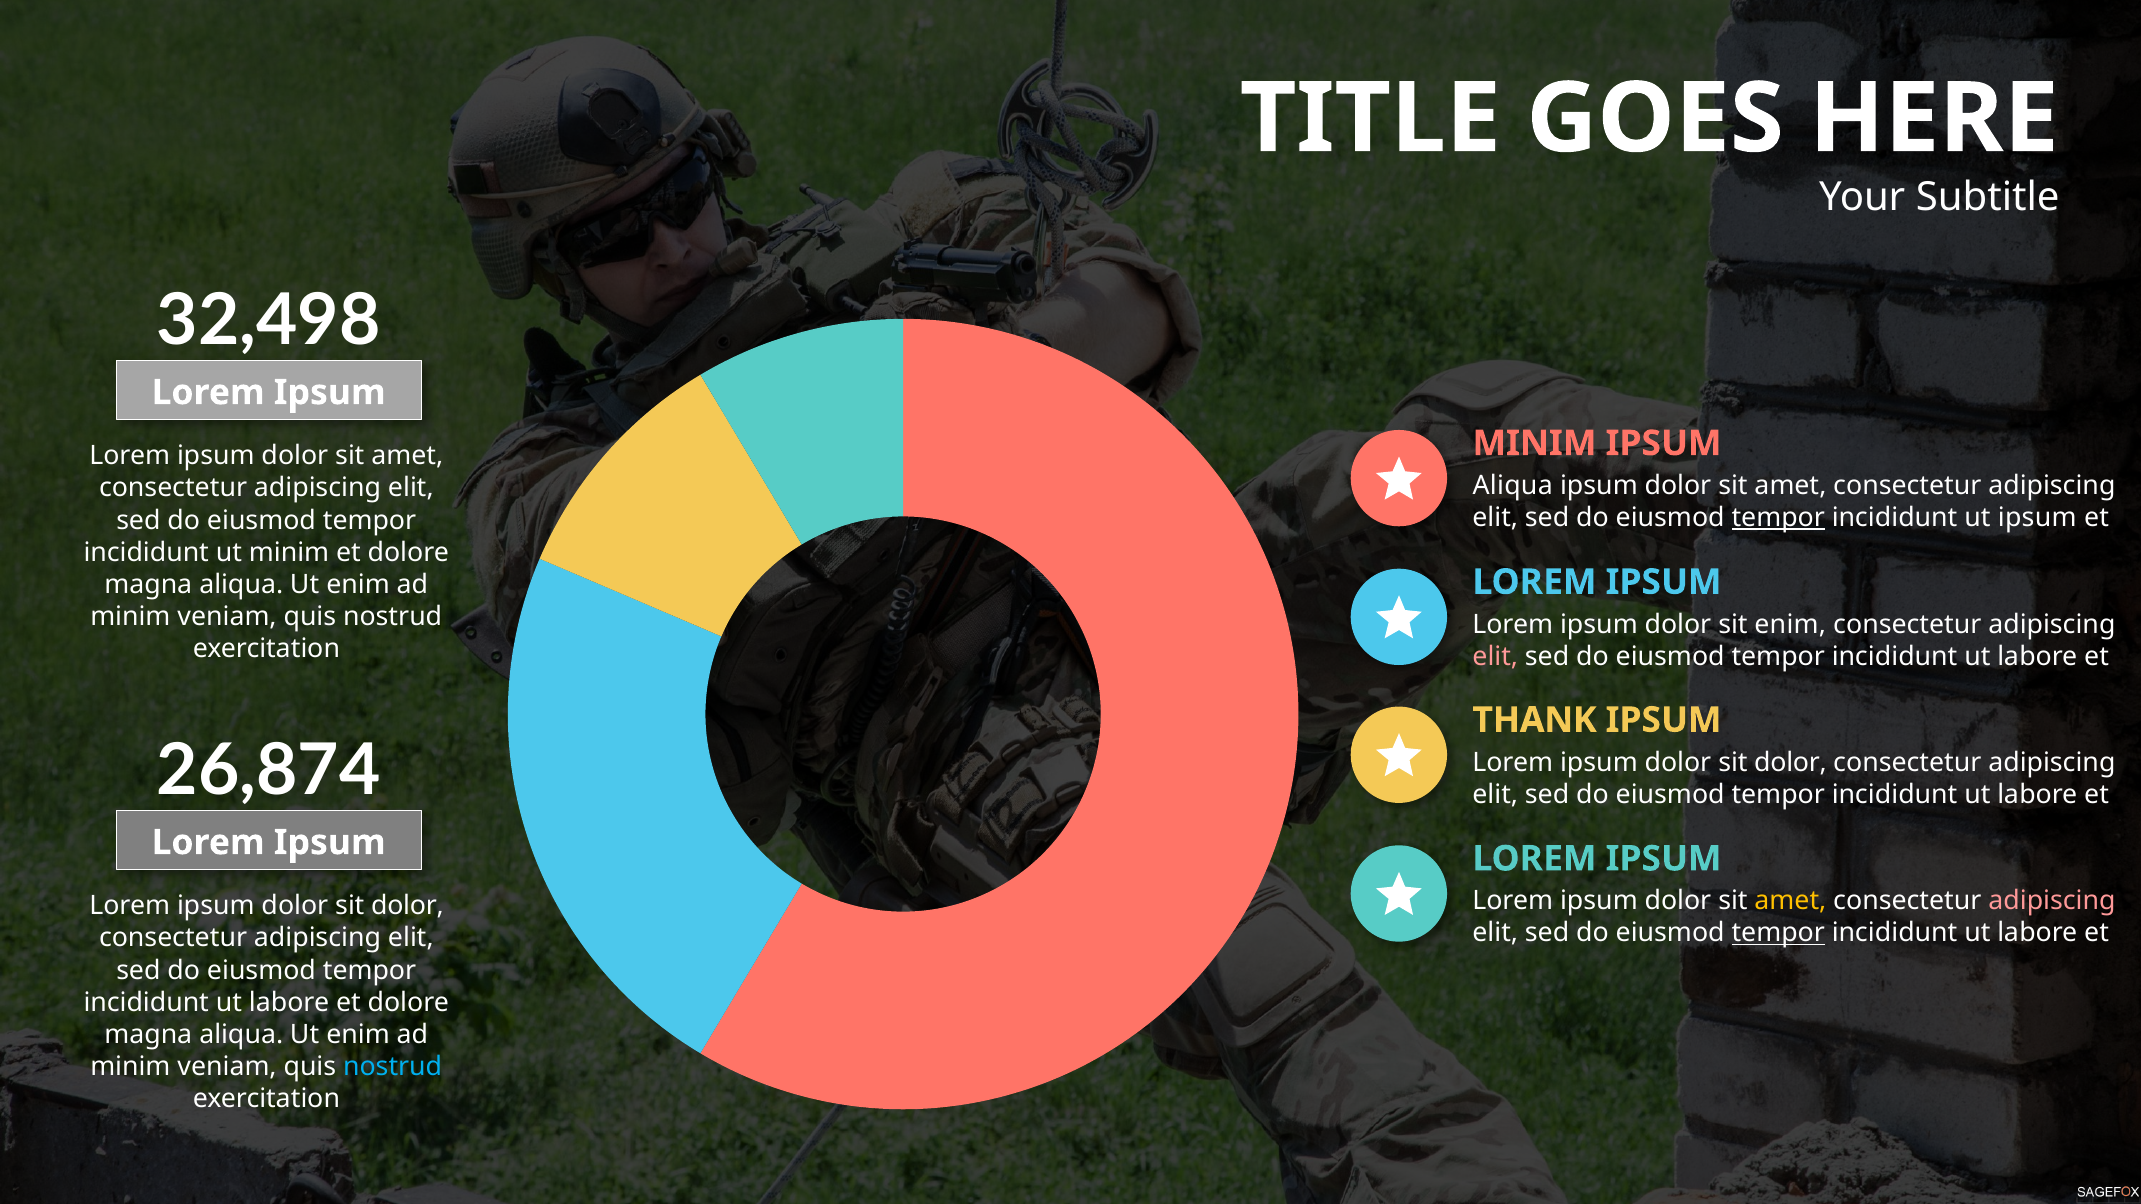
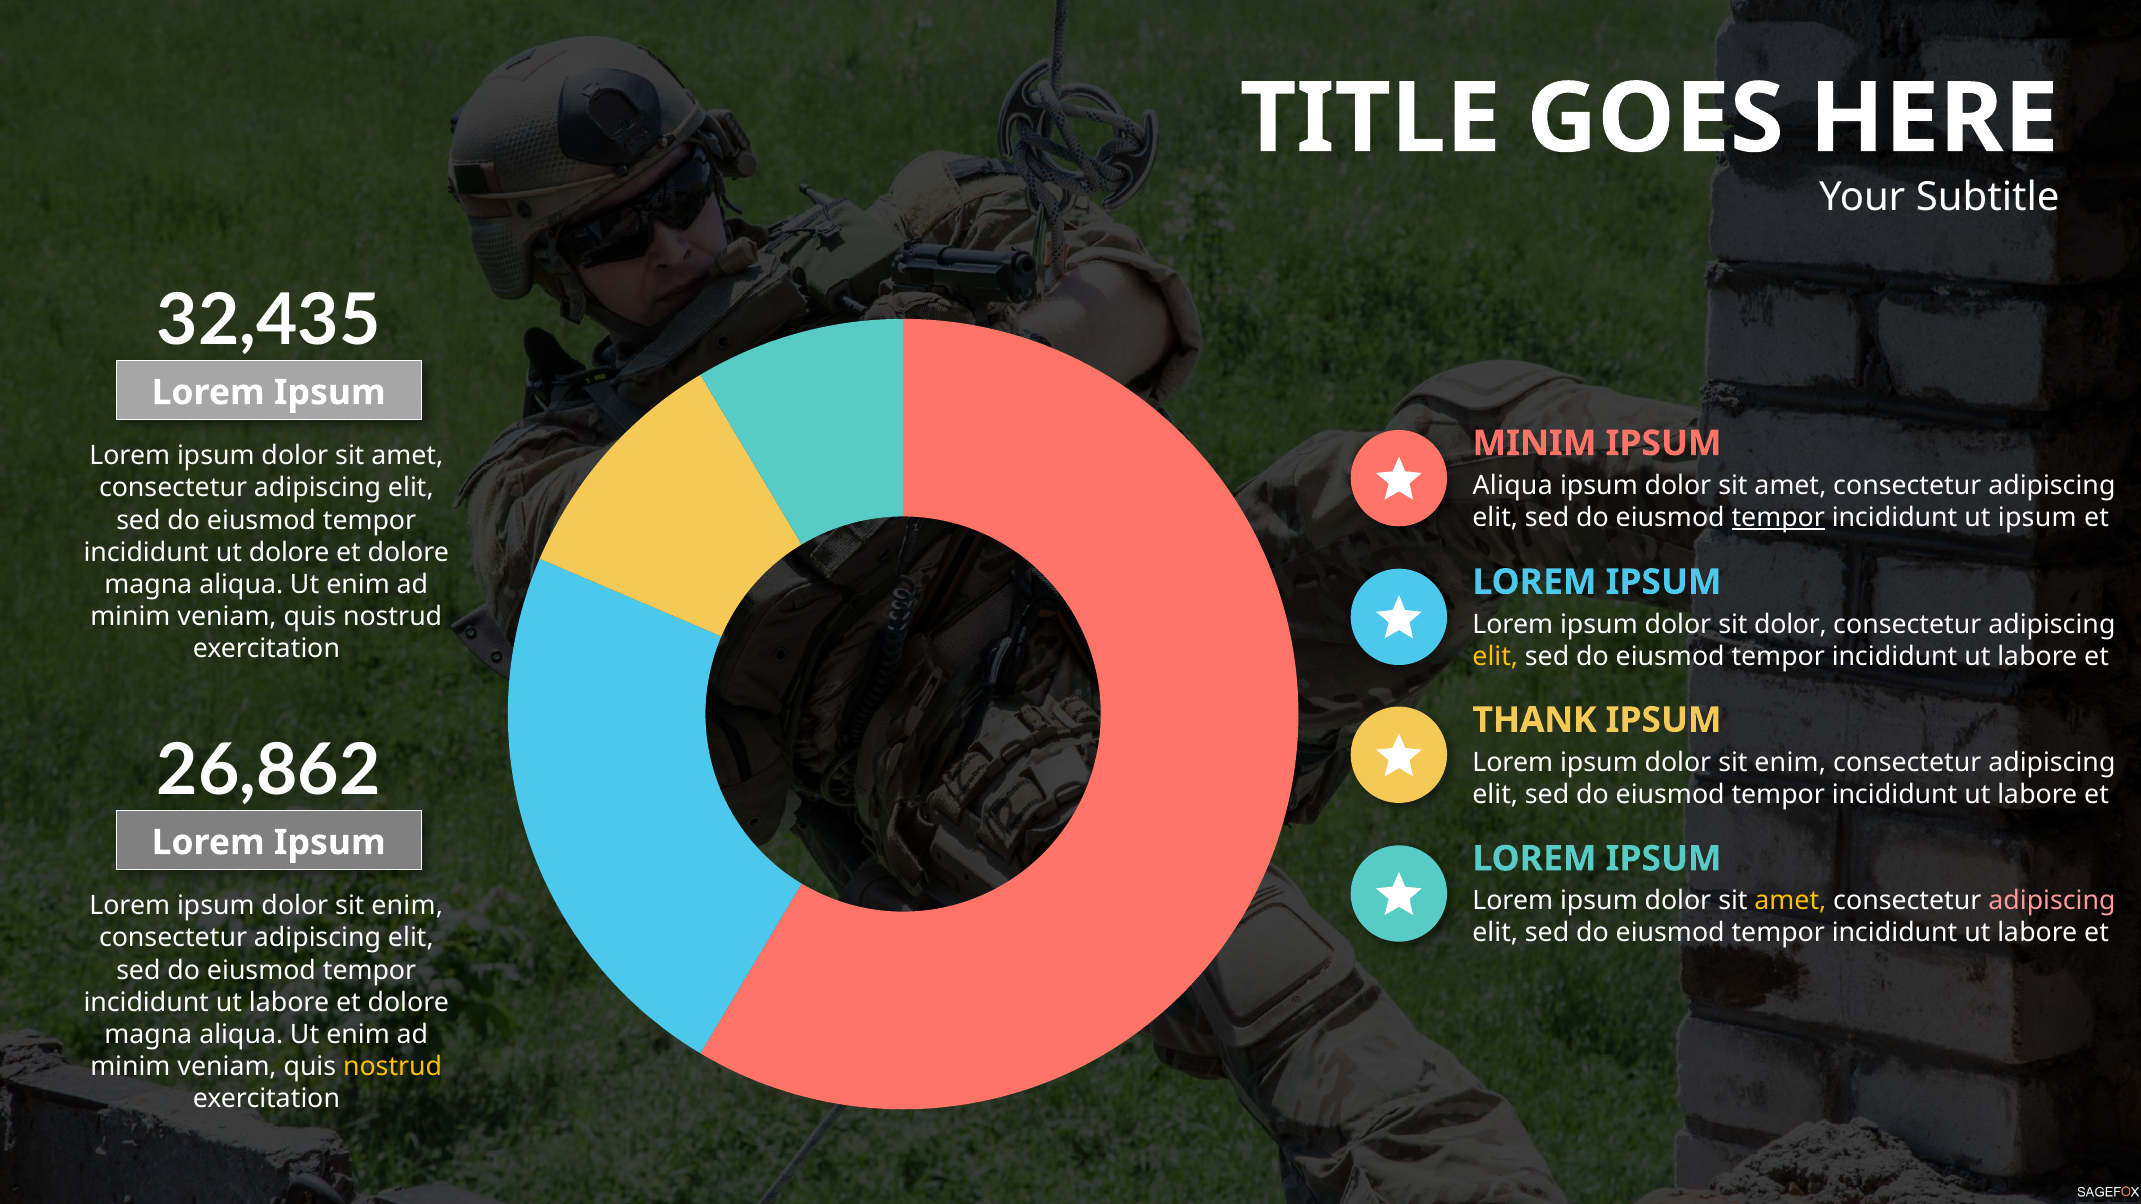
32,498: 32,498 -> 32,435
ut minim: minim -> dolore
sit enim: enim -> dolor
elit at (1495, 657) colour: pink -> yellow
26,874: 26,874 -> 26,862
dolor at (1791, 762): dolor -> enim
dolor at (407, 906): dolor -> enim
tempor at (1778, 933) underline: present -> none
nostrud at (393, 1067) colour: light blue -> yellow
